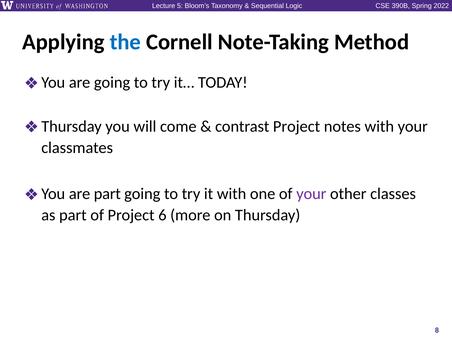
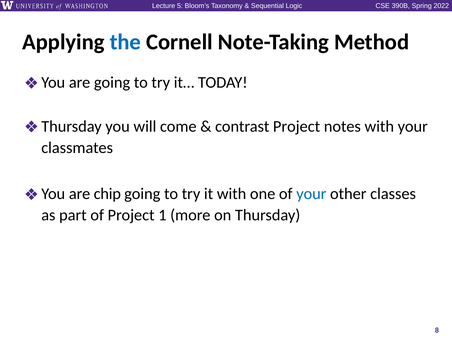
are part: part -> chip
your at (311, 194) colour: purple -> blue
6: 6 -> 1
